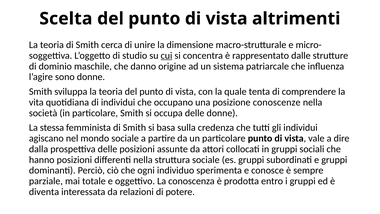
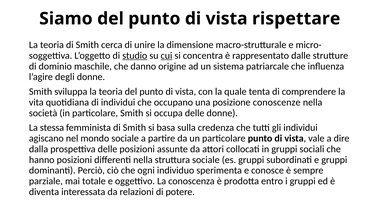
Scelta: Scelta -> Siamo
altrimenti: altrimenti -> rispettare
studio underline: none -> present
sono: sono -> degli
